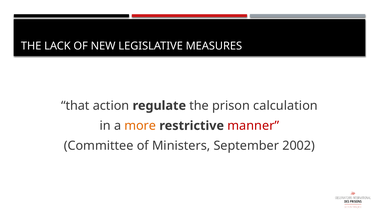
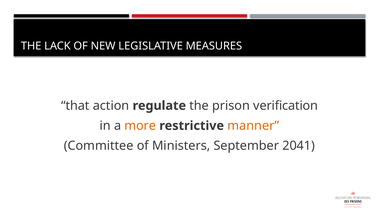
calculation: calculation -> verification
manner colour: red -> orange
2002: 2002 -> 2041
